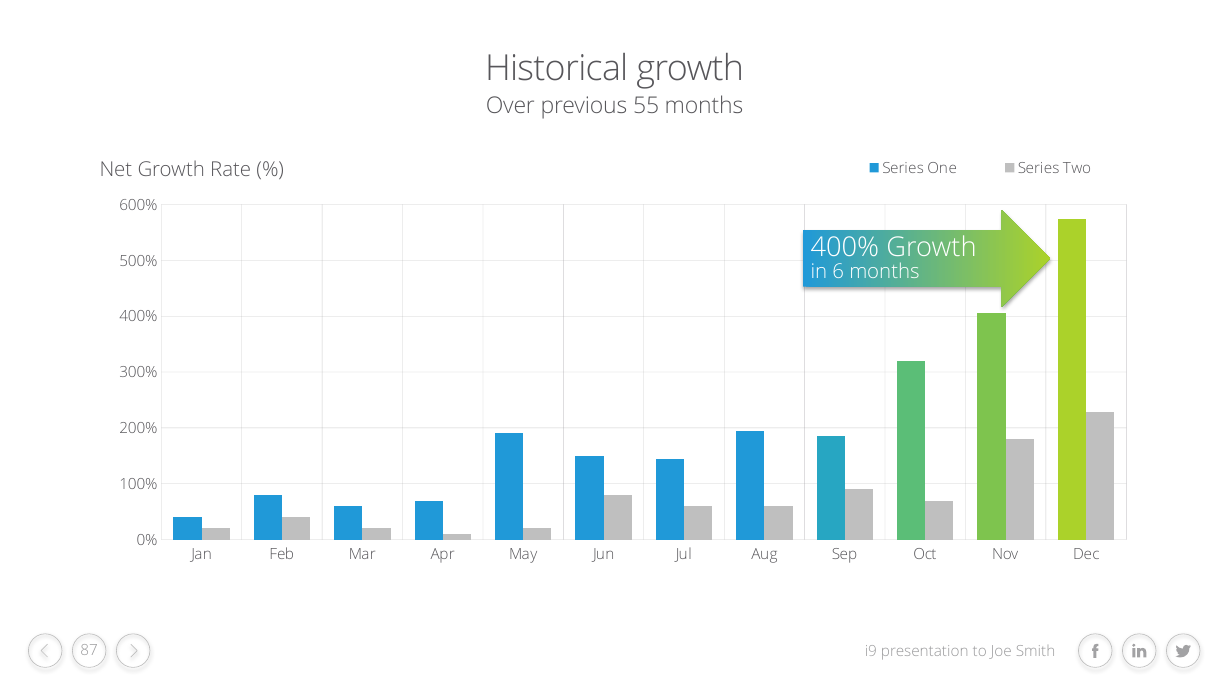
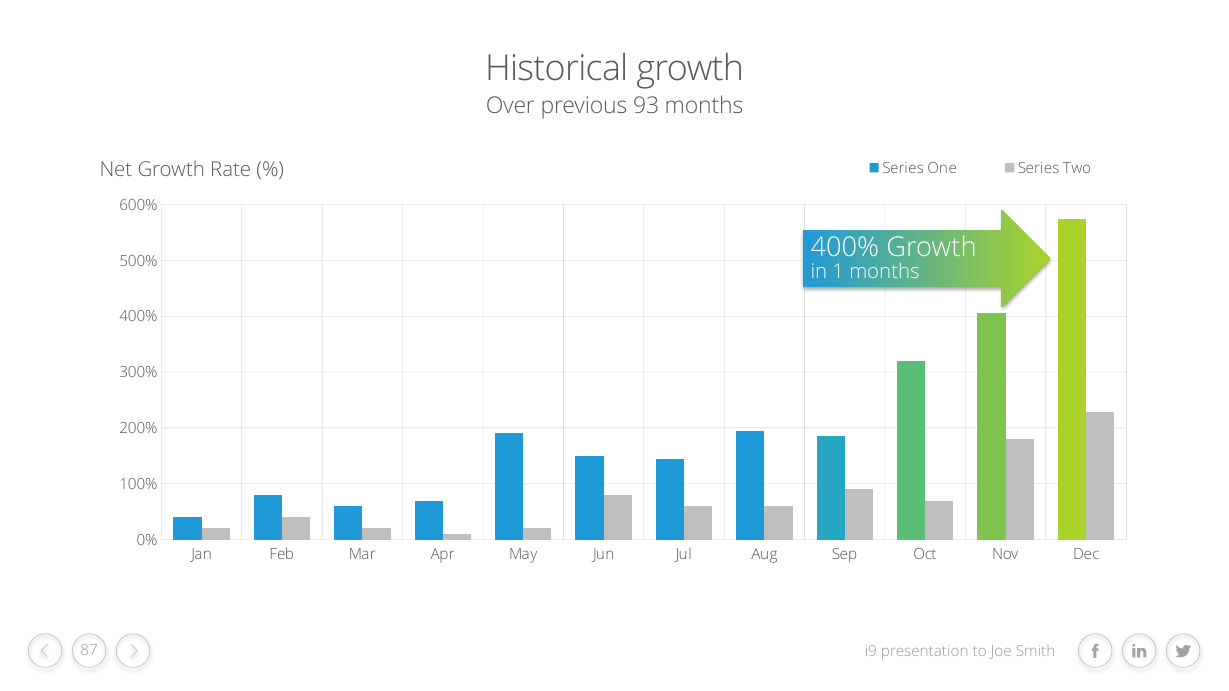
55: 55 -> 93
6: 6 -> 1
